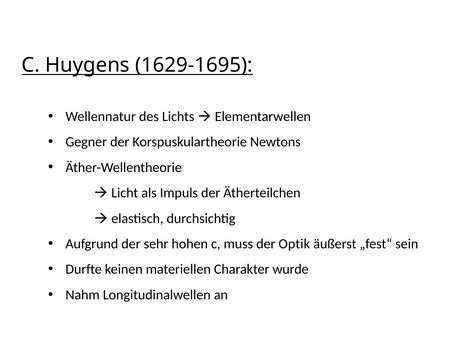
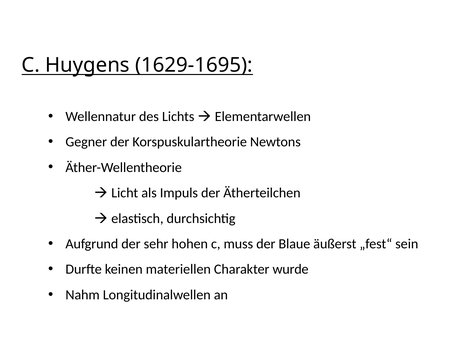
Optik: Optik -> Blaue
